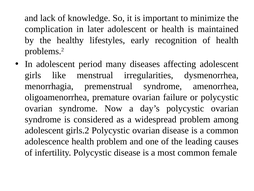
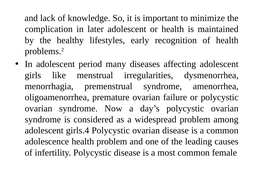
girls.2: girls.2 -> girls.4
